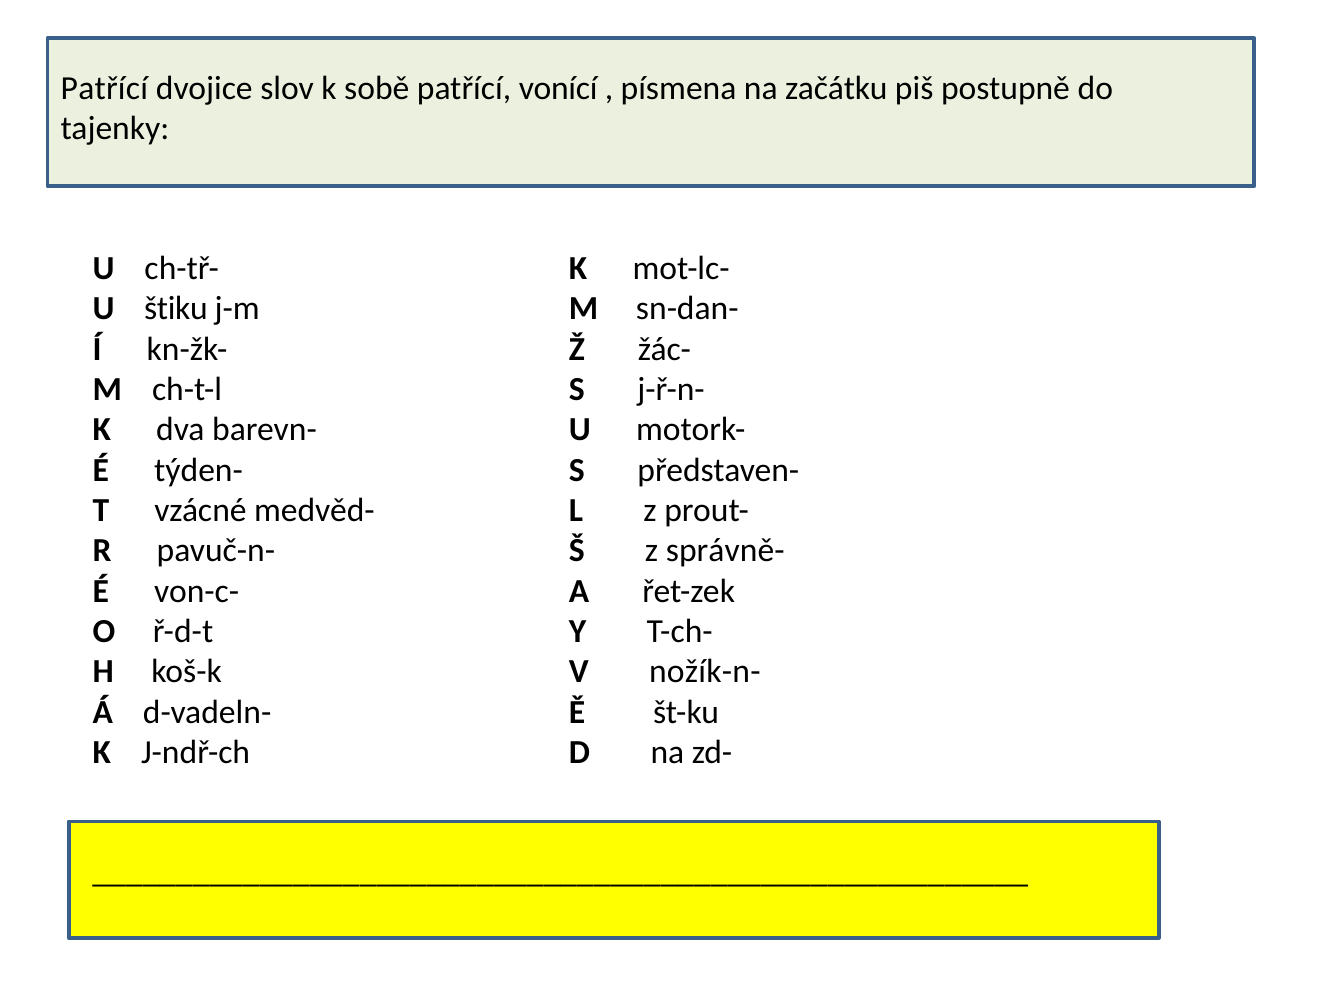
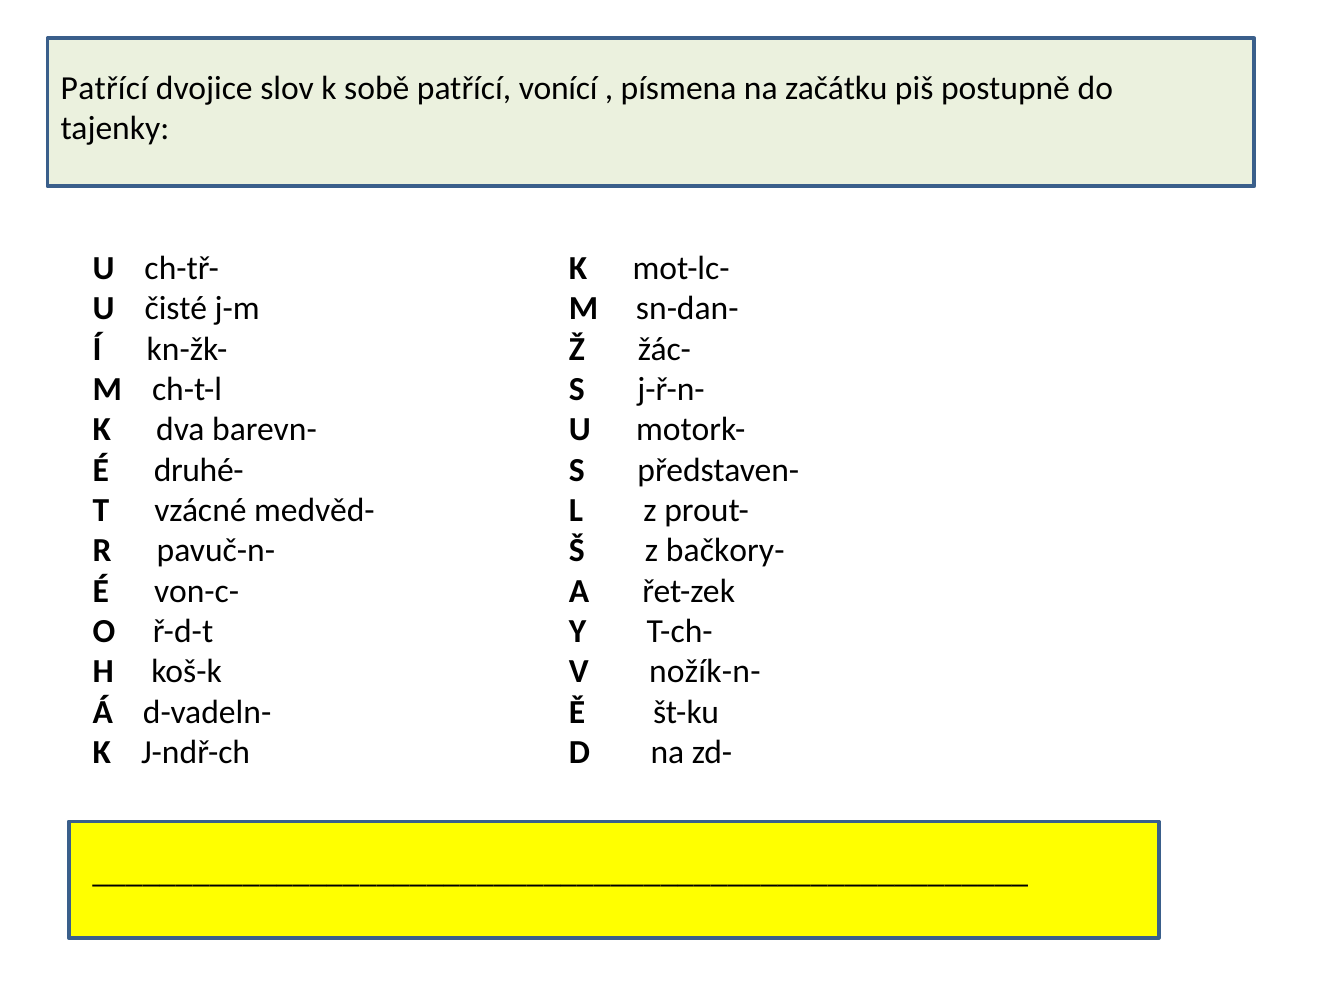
štiku: štiku -> čisté
týden-: týden- -> druhé-
správně-: správně- -> bačkory-
